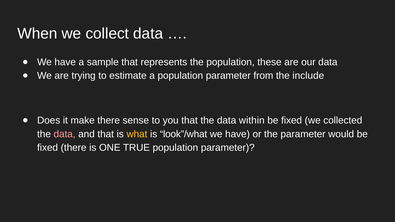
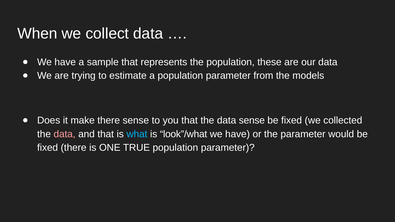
include: include -> models
data within: within -> sense
what colour: yellow -> light blue
